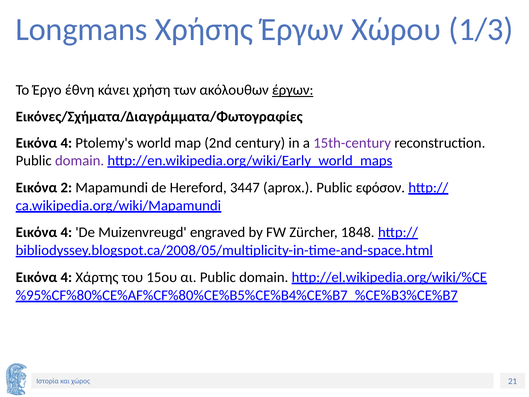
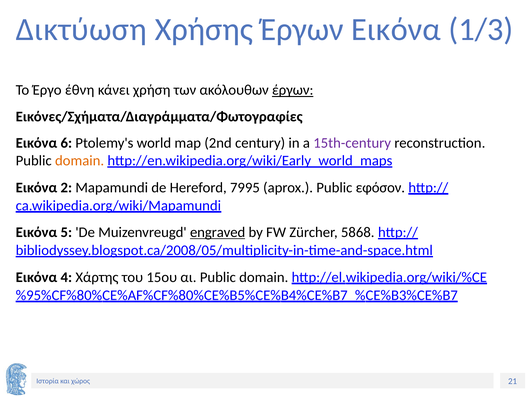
Longmans: Longmans -> Δικτύωση
Έργων Χώρου: Χώρου -> Εικόνα
4 at (66, 143): 4 -> 6
domain at (80, 161) colour: purple -> orange
3447: 3447 -> 7995
4 at (66, 232): 4 -> 5
engraved underline: none -> present
1848: 1848 -> 5868
